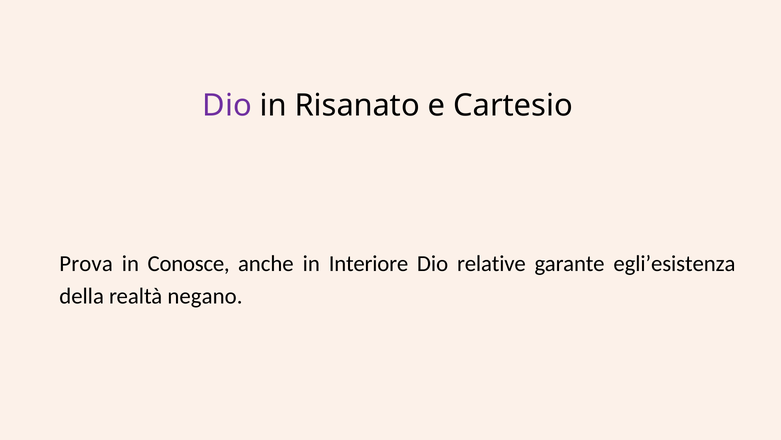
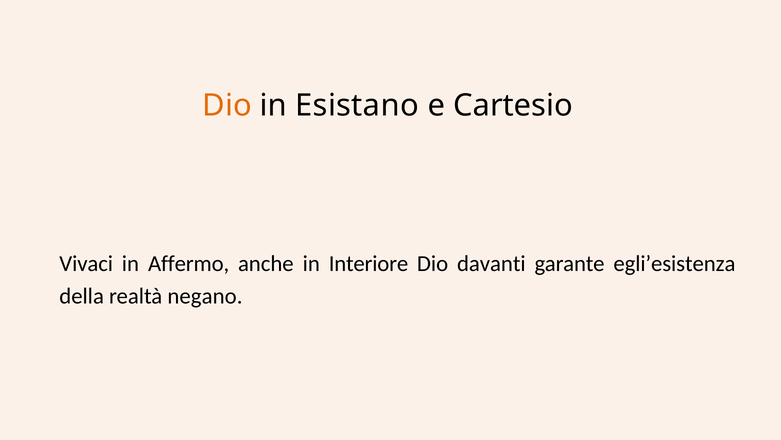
Dio at (227, 105) colour: purple -> orange
Risanato: Risanato -> Esistano
Prova: Prova -> Vivaci
Conosce: Conosce -> Affermo
relative: relative -> davanti
